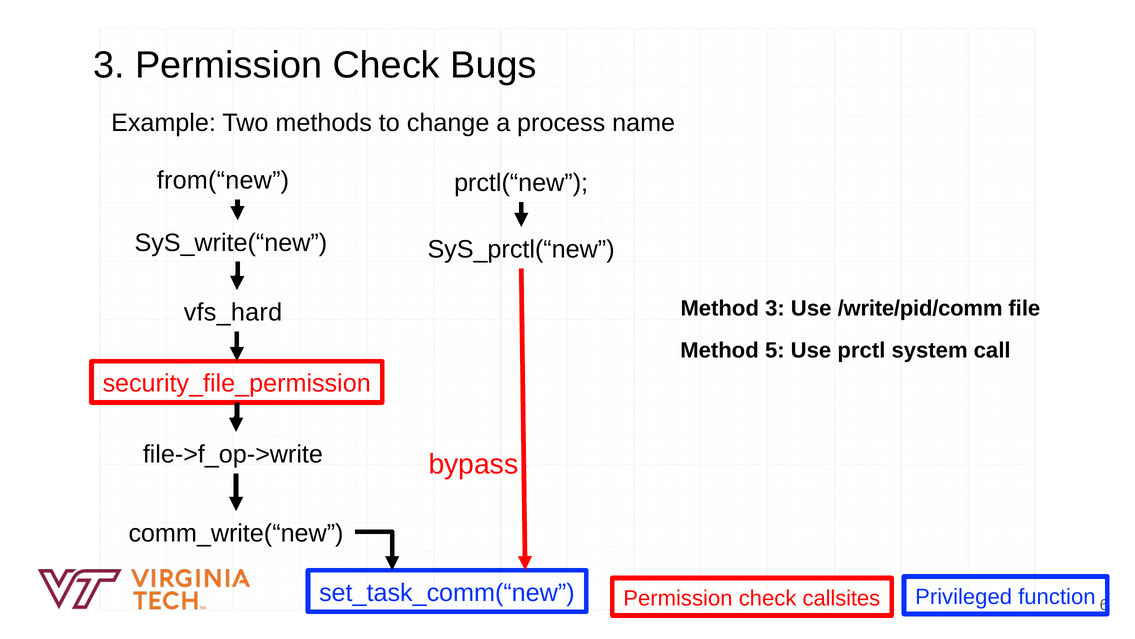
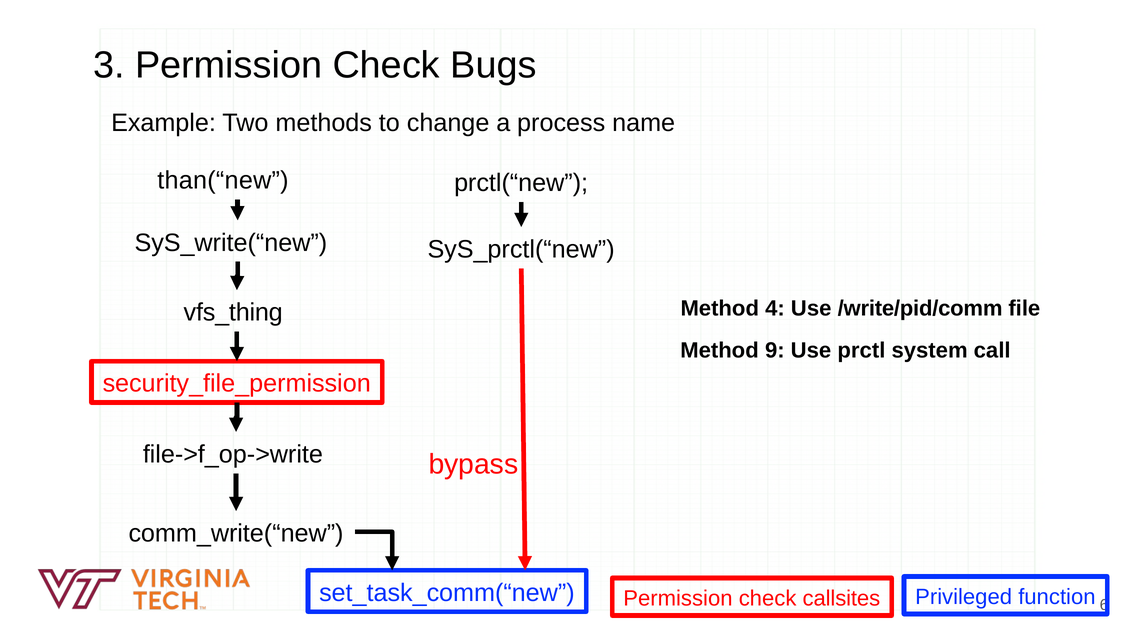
from(“new: from(“new -> than(“new
Method 3: 3 -> 4
vfs_hard: vfs_hard -> vfs_thing
5: 5 -> 9
